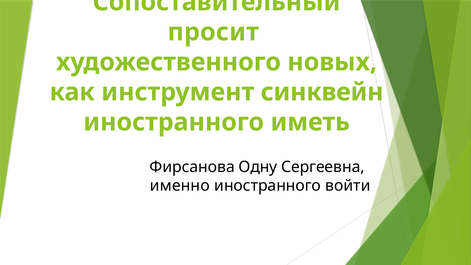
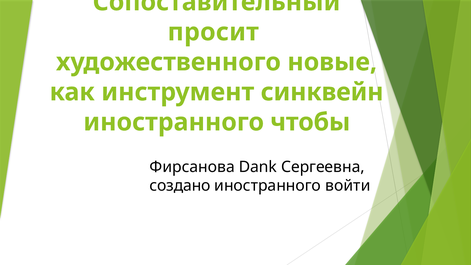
новых: новых -> новые
иметь: иметь -> чтобы
Одну: Одну -> Dank
именно: именно -> создано
